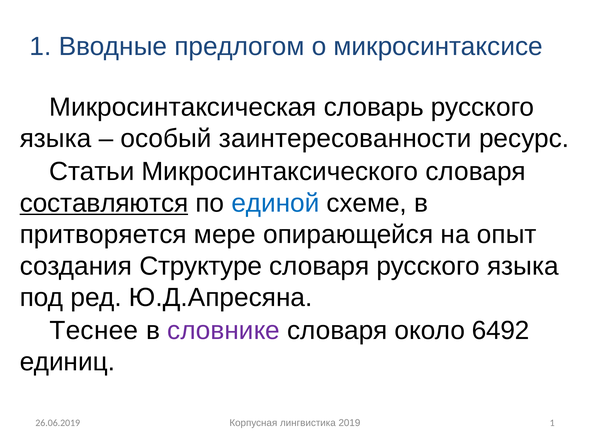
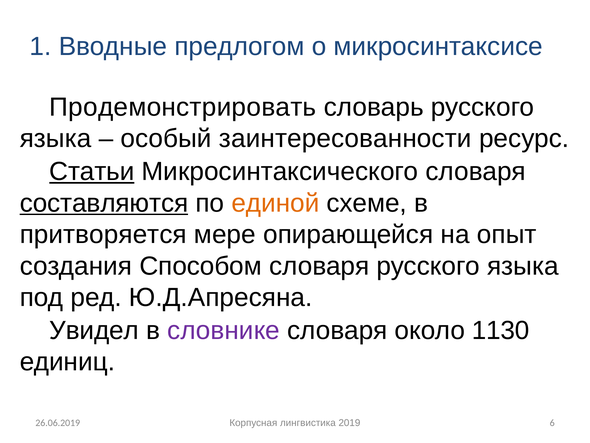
Микросинтаксическая: Микросинтаксическая -> Продемонстрировать
Статьи underline: none -> present
единой colour: blue -> orange
Структуре: Структуре -> Способом
Теснее: Теснее -> Увидел
6492: 6492 -> 1130
2019 1: 1 -> 6
